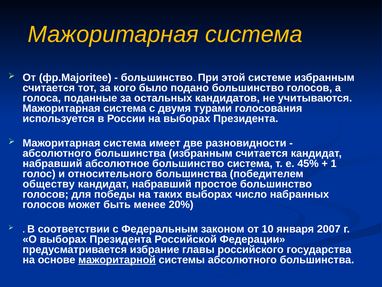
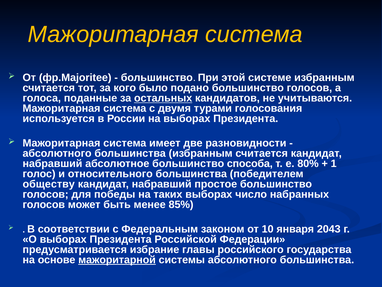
остальных underline: none -> present
большинство система: система -> способа
45%: 45% -> 80%
20%: 20% -> 85%
2007: 2007 -> 2043
